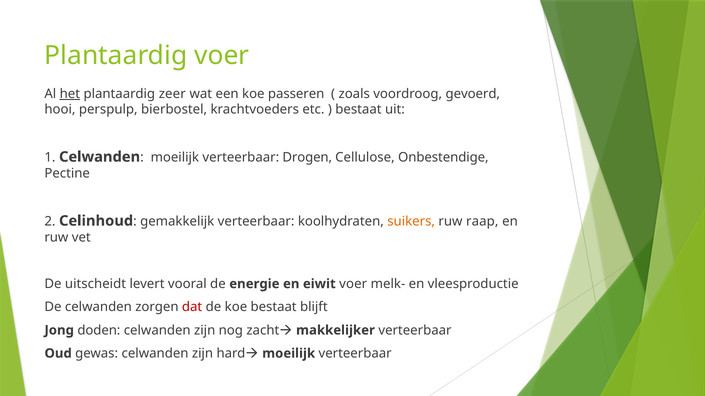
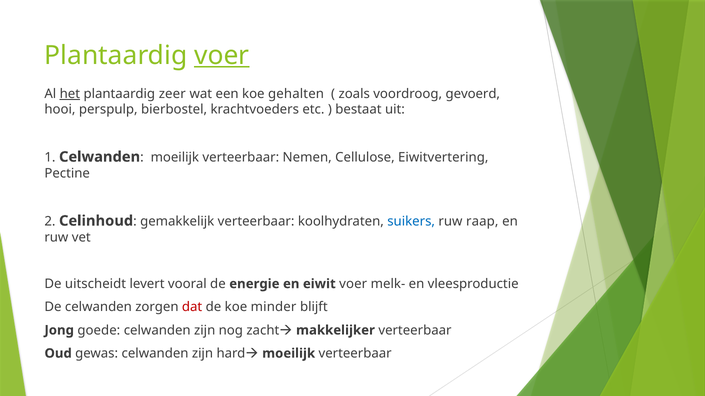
voer at (222, 56) underline: none -> present
passeren: passeren -> gehalten
Drogen: Drogen -> Nemen
Onbestendige: Onbestendige -> Eiwitvertering
suikers colour: orange -> blue
koe bestaat: bestaat -> minder
doden: doden -> goede
